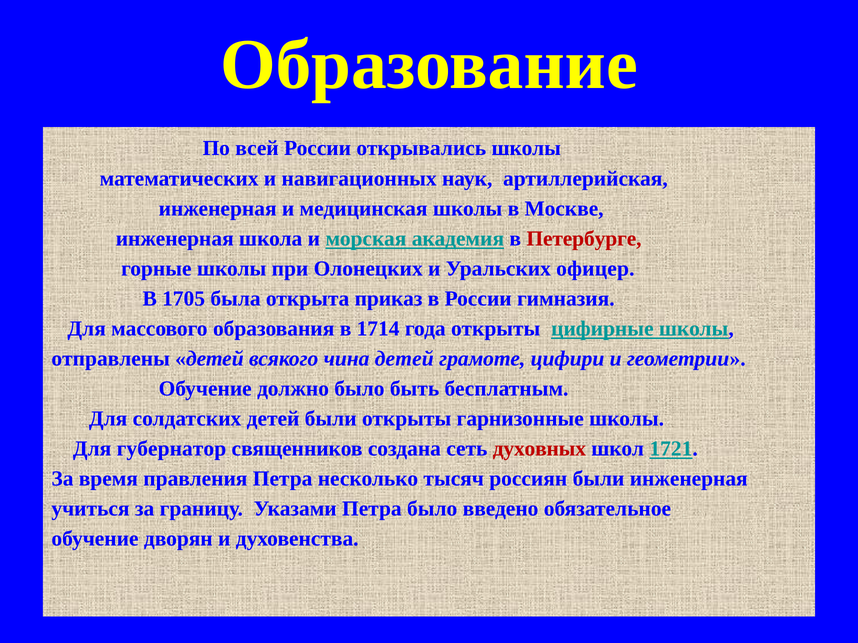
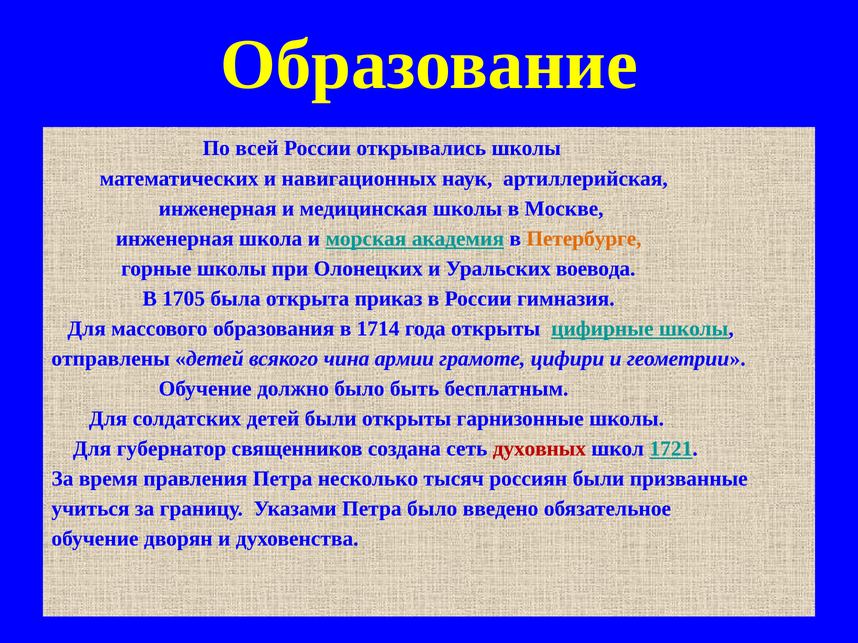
Петербурге colour: red -> orange
офицер: офицер -> воевода
чина детей: детей -> армии
были инженерная: инженерная -> призванные
